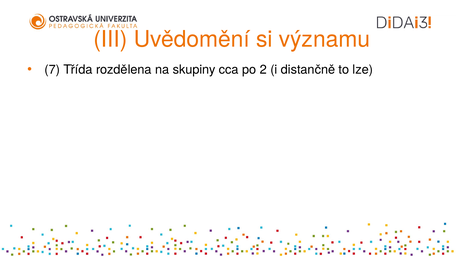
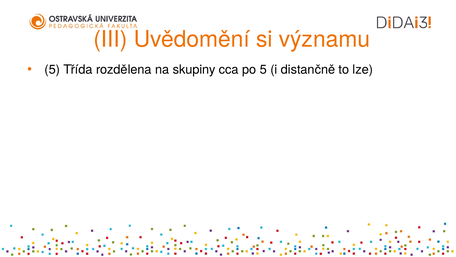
7 at (52, 70): 7 -> 5
po 2: 2 -> 5
